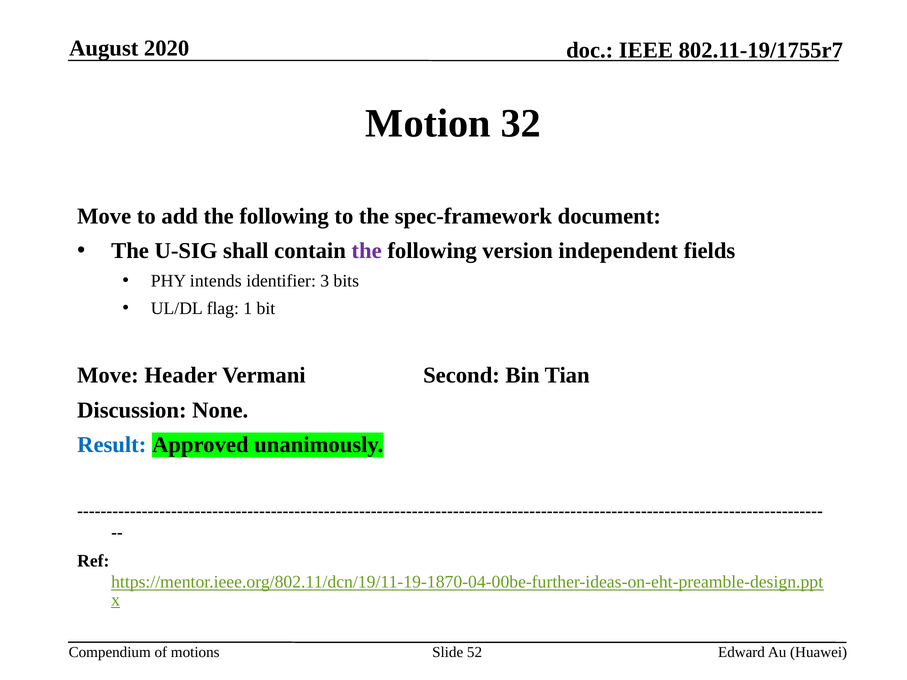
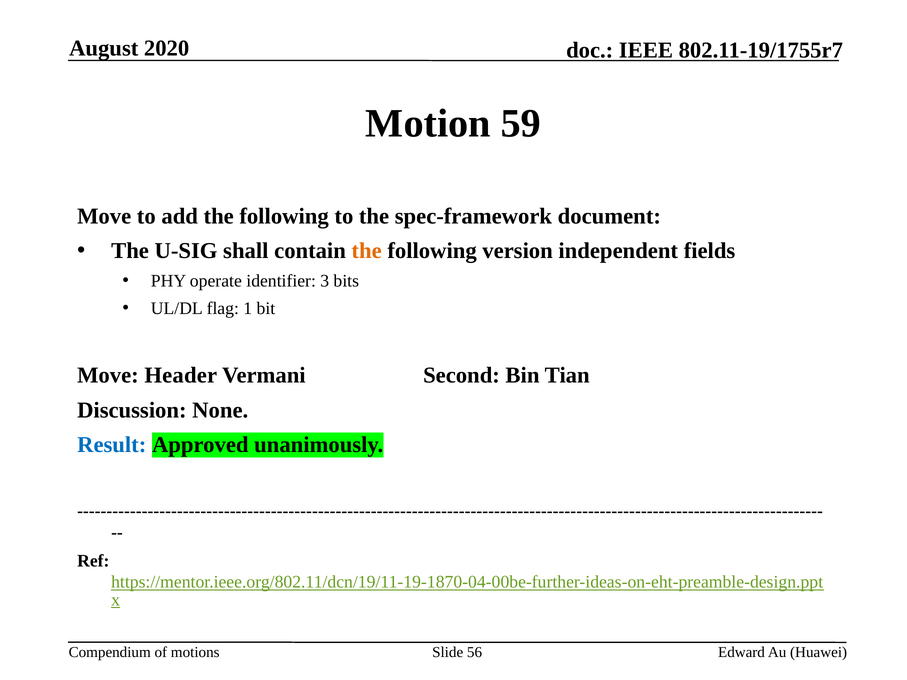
32: 32 -> 59
the at (367, 251) colour: purple -> orange
intends: intends -> operate
52: 52 -> 56
